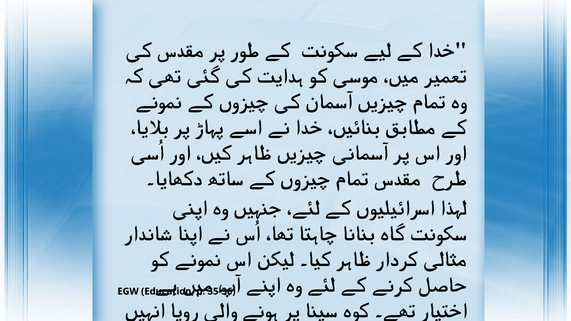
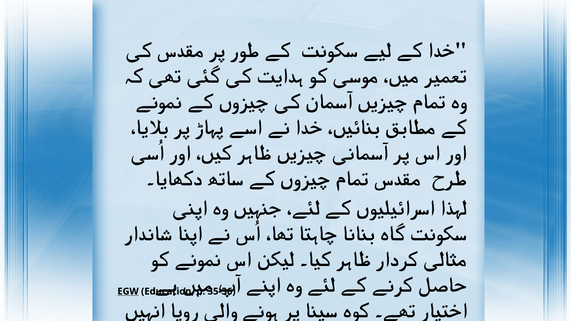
EGW underline: none -> present
